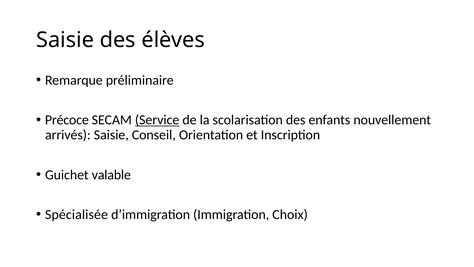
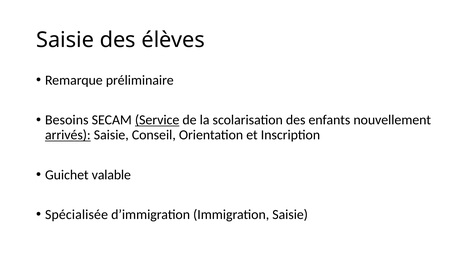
Précoce: Précoce -> Besoins
arrivés underline: none -> present
Immigration Choix: Choix -> Saisie
